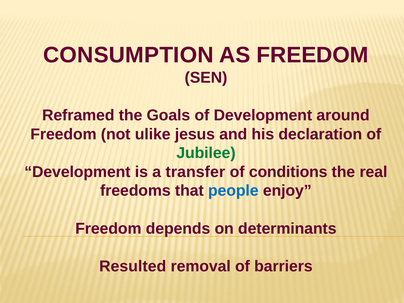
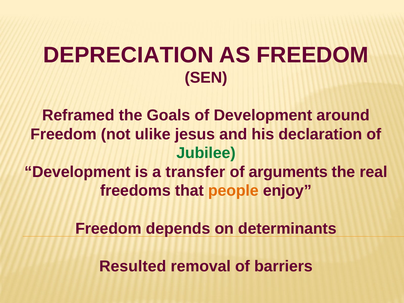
CONSUMPTION: CONSUMPTION -> DEPRECIATION
conditions: conditions -> arguments
people colour: blue -> orange
